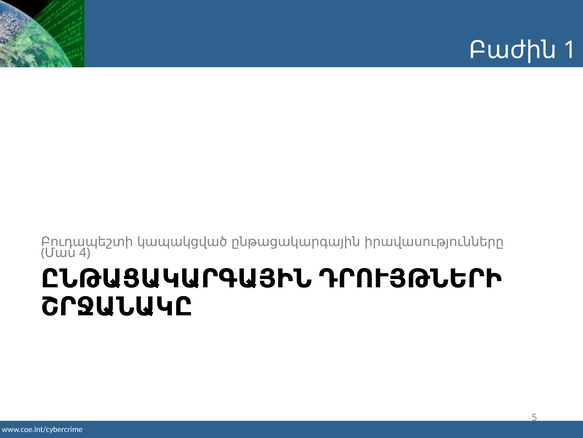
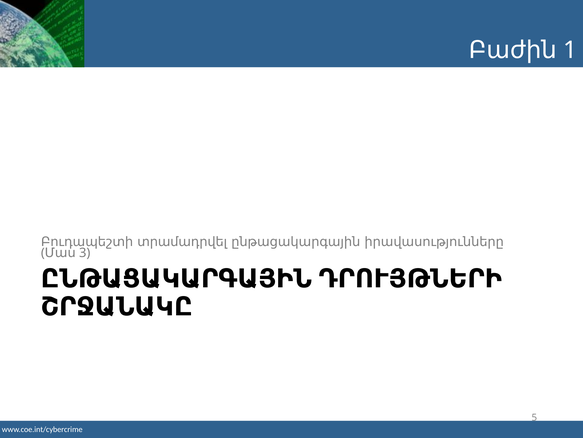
կապակցված: կապակցված -> տրամադրվել
4: 4 -> 3
